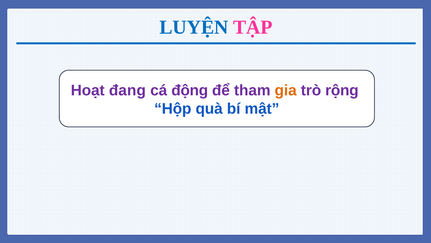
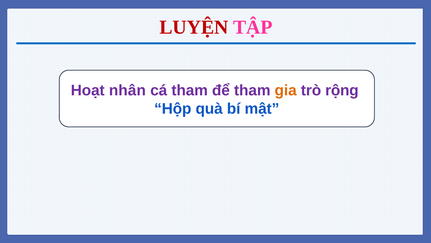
LUYỆN colour: blue -> red
đang: đang -> nhân
cá động: động -> tham
